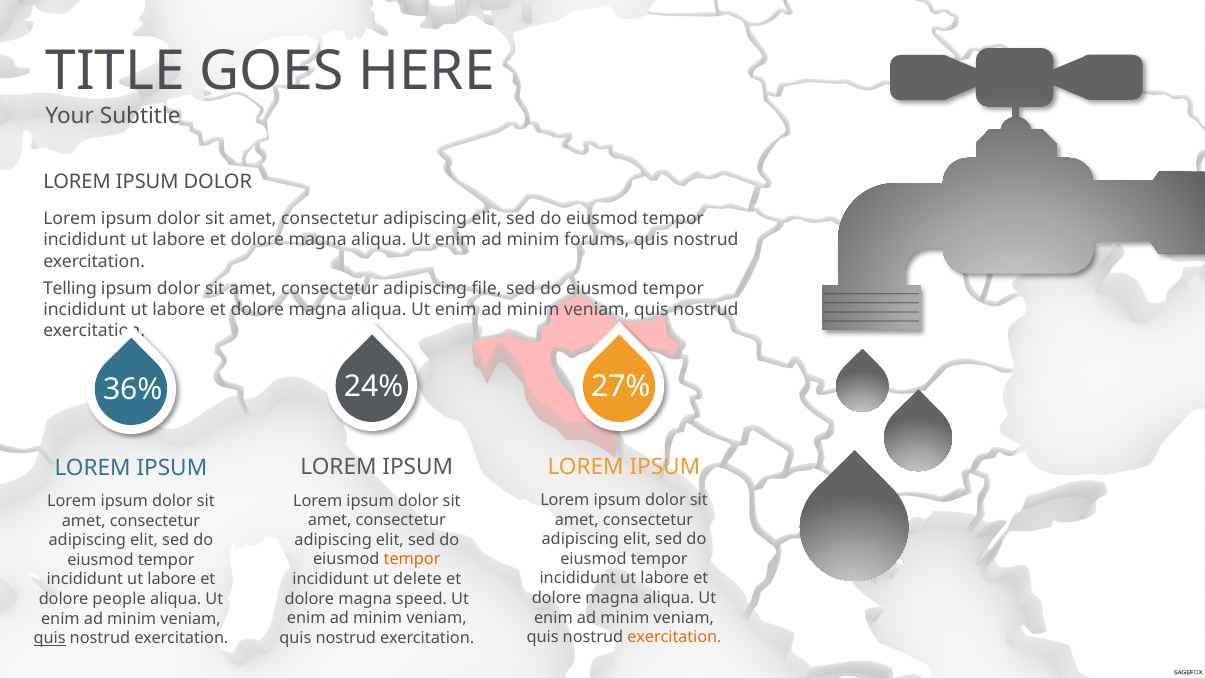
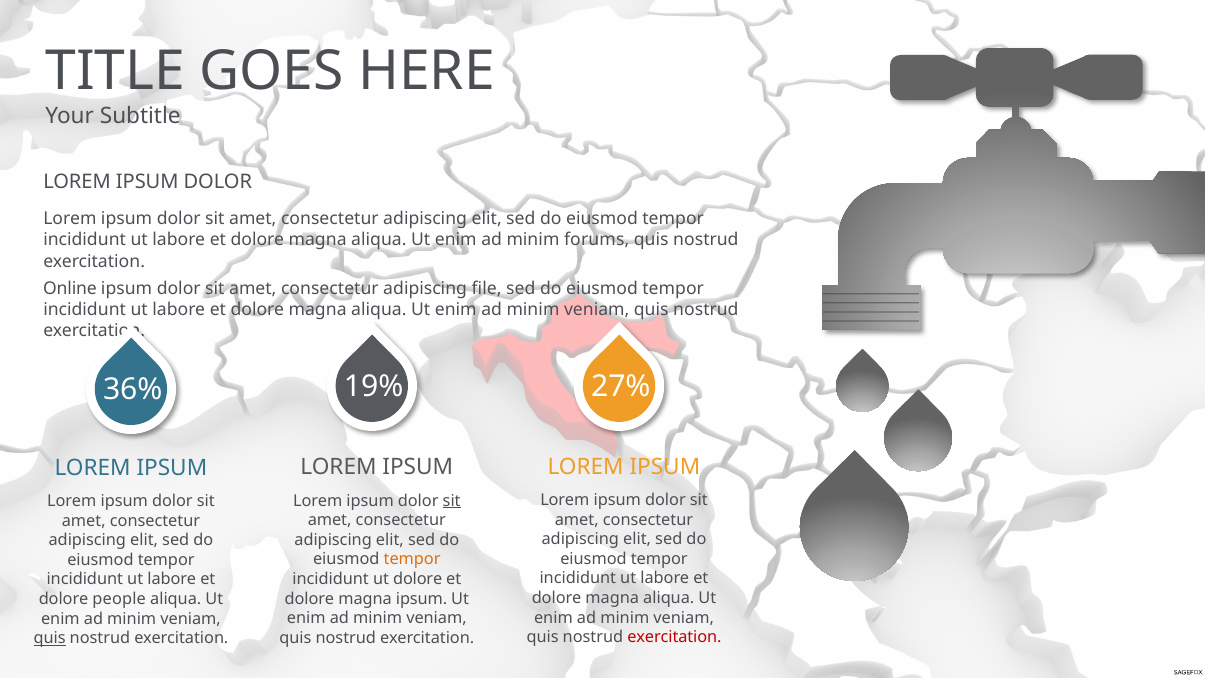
Telling: Telling -> Online
24%: 24% -> 19%
sit at (452, 501) underline: none -> present
ut delete: delete -> dolore
magna speed: speed -> ipsum
exercitation at (674, 637) colour: orange -> red
